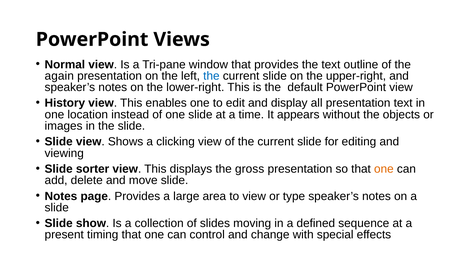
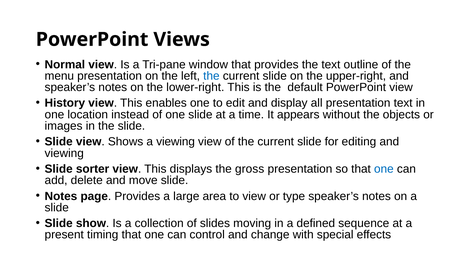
again: again -> menu
a clicking: clicking -> viewing
one at (384, 169) colour: orange -> blue
